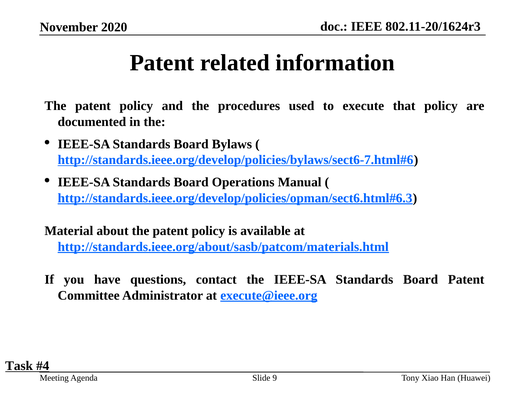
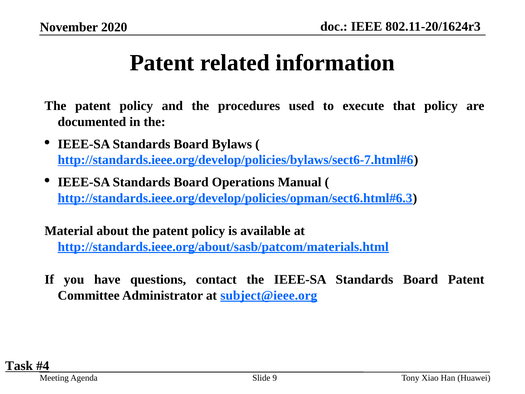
execute@ieee.org: execute@ieee.org -> subject@ieee.org
